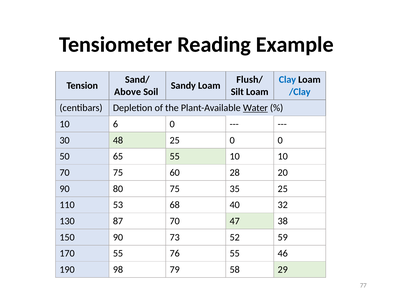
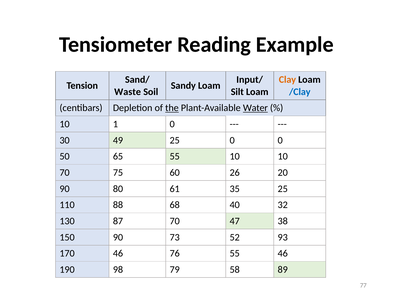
Flush/: Flush/ -> Input/
Clay colour: blue -> orange
Above: Above -> Waste
the underline: none -> present
6: 6 -> 1
48: 48 -> 49
28: 28 -> 26
80 75: 75 -> 61
53: 53 -> 88
59: 59 -> 93
170 55: 55 -> 46
29: 29 -> 89
